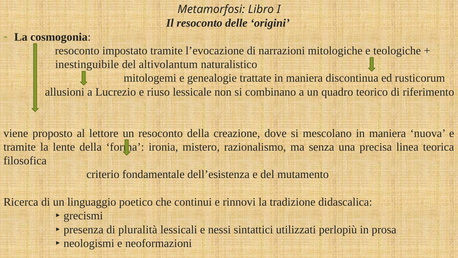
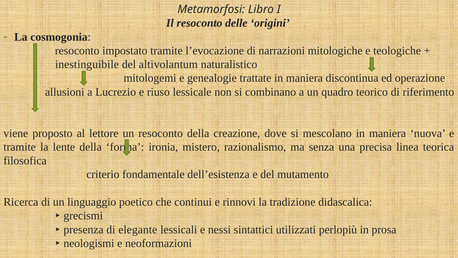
rusticorum: rusticorum -> operazione
pluralità: pluralità -> elegante
